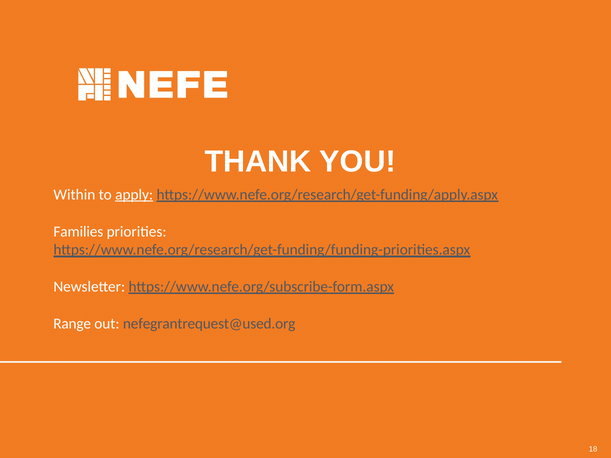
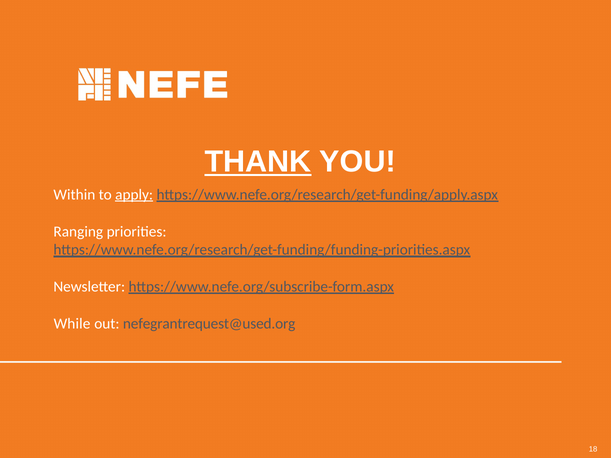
THANK underline: none -> present
Families: Families -> Ranging
Range: Range -> While
